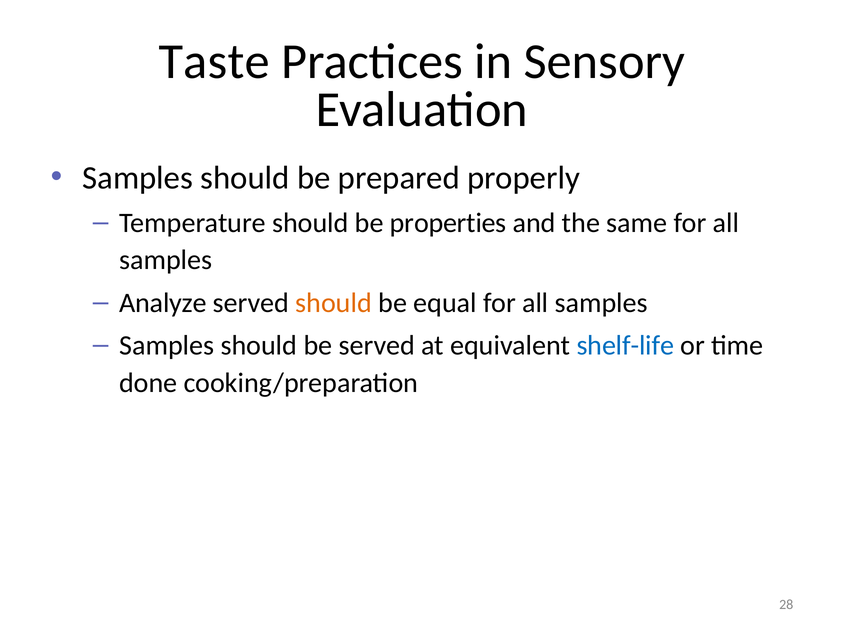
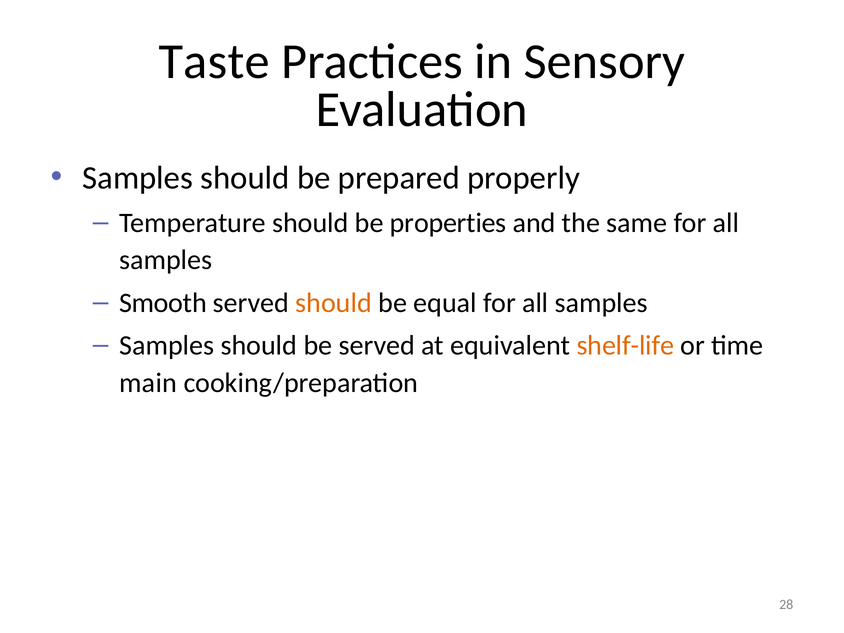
Analyze: Analyze -> Smooth
shelf-life colour: blue -> orange
done: done -> main
